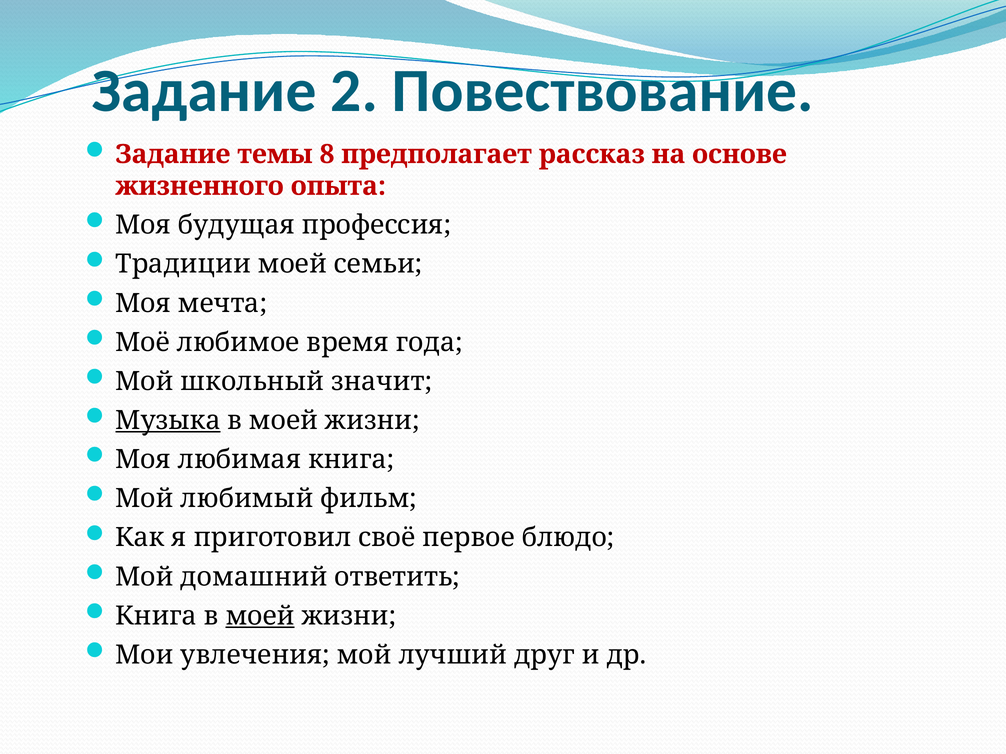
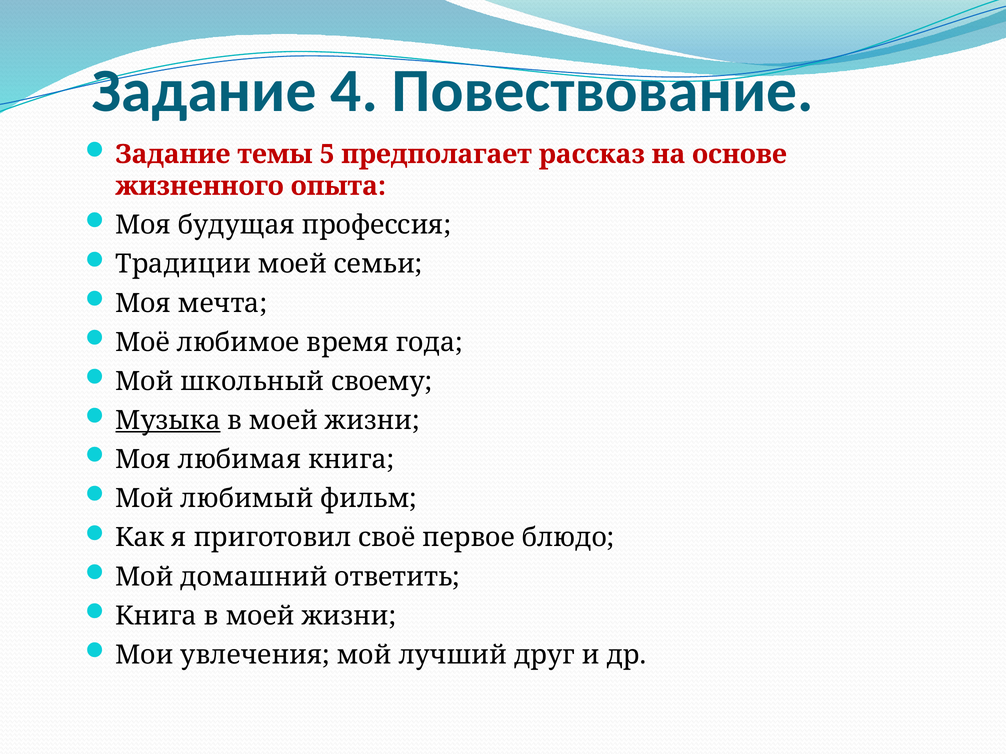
2: 2 -> 4
8: 8 -> 5
значит: значит -> своему
моей at (260, 616) underline: present -> none
